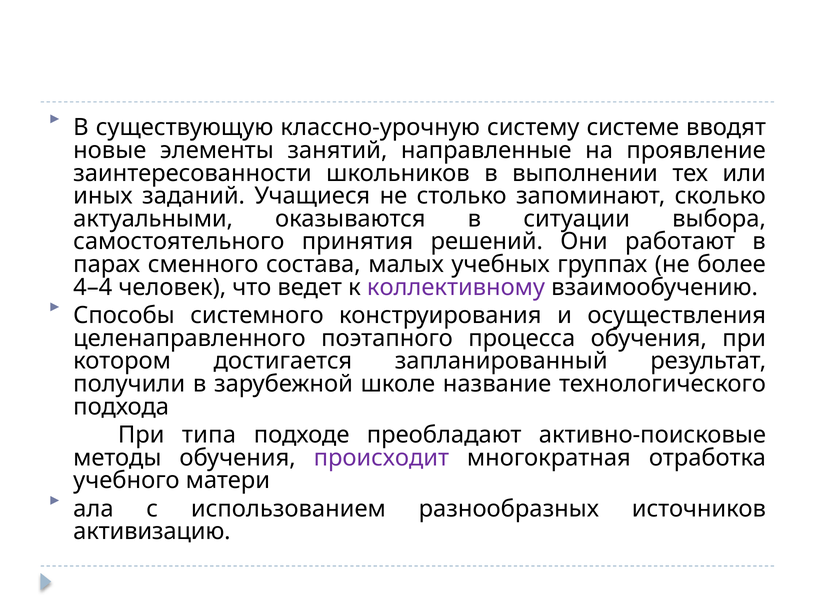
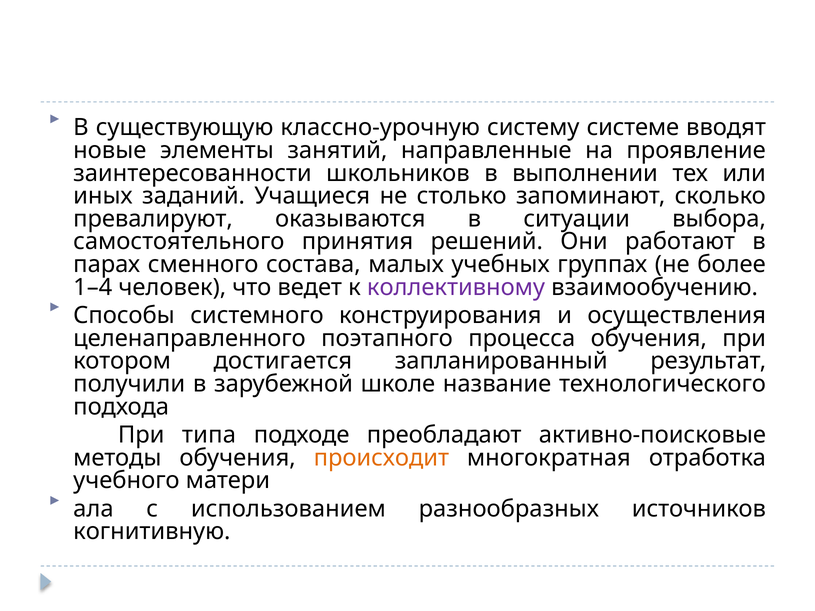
актуальными: актуальными -> превалируют
4–4: 4–4 -> 1–4
происходит colour: purple -> orange
активизацию: активизацию -> когнитивную
